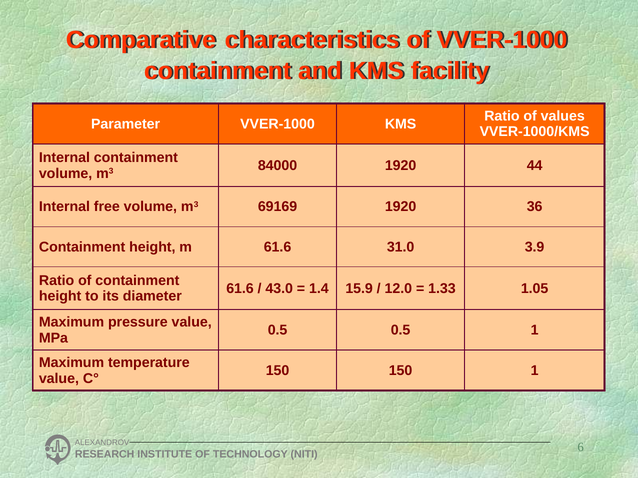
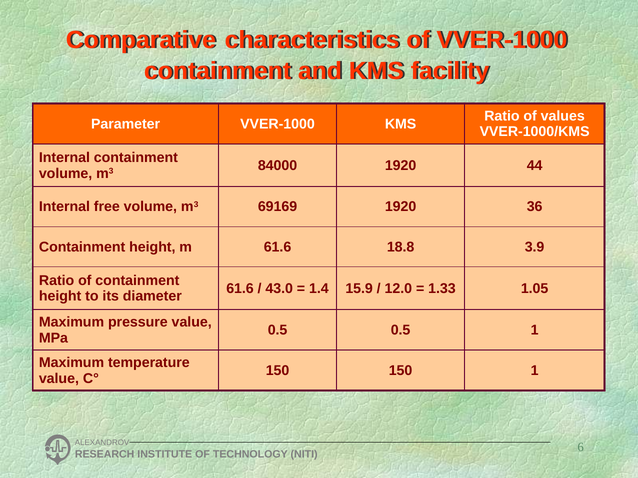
31.0: 31.0 -> 18.8
